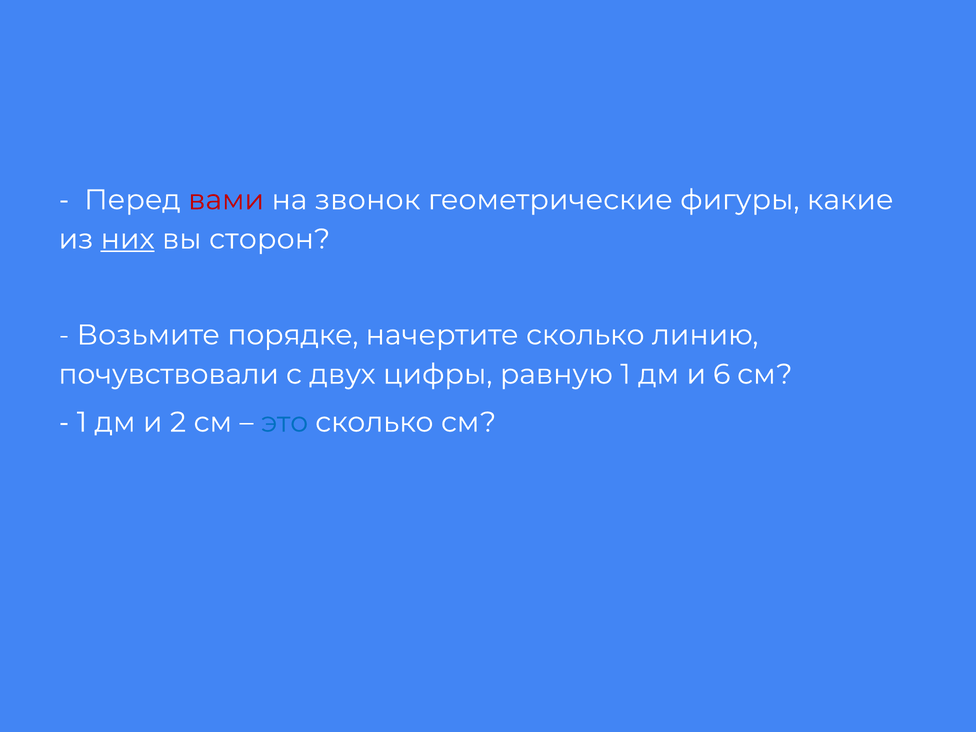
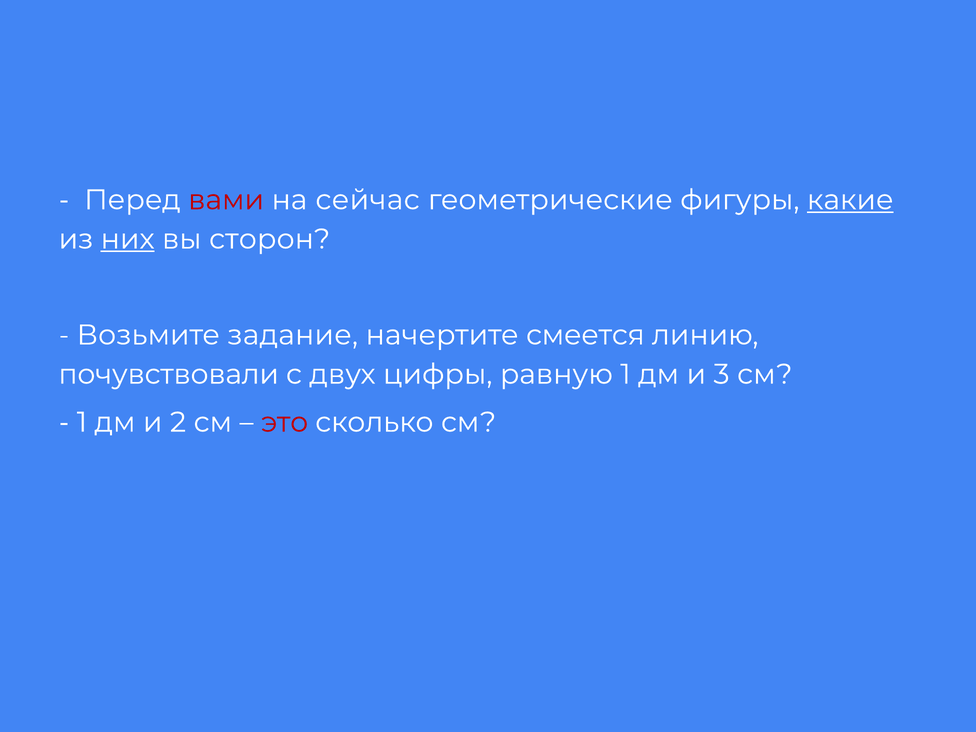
звонок: звонок -> сейчас
какие underline: none -> present
порядке: порядке -> задание
начертите сколько: сколько -> смеется
6: 6 -> 3
это colour: blue -> red
